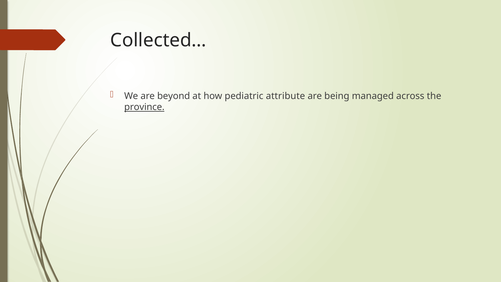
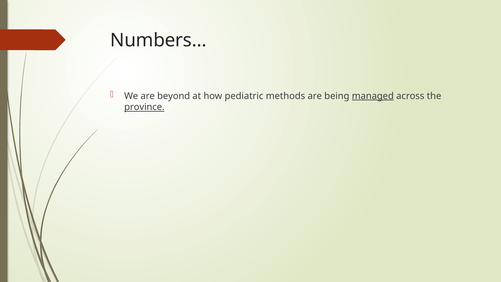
Collected…: Collected… -> Numbers…
attribute: attribute -> methods
managed underline: none -> present
